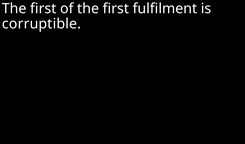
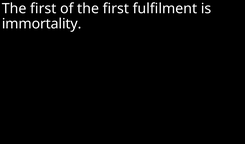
corruptible: corruptible -> immortality
